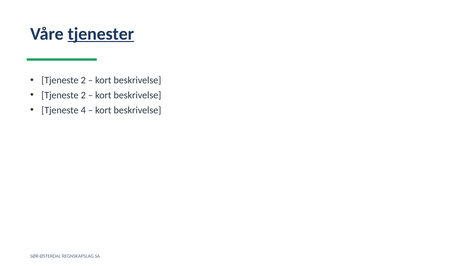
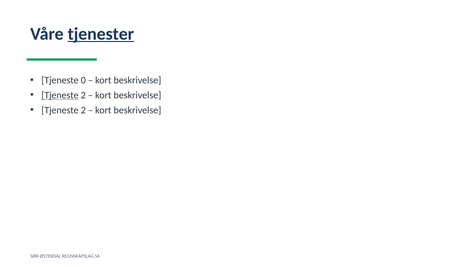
2 at (83, 80): 2 -> 0
Tjeneste at (60, 95) underline: none -> present
4 at (83, 110): 4 -> 2
